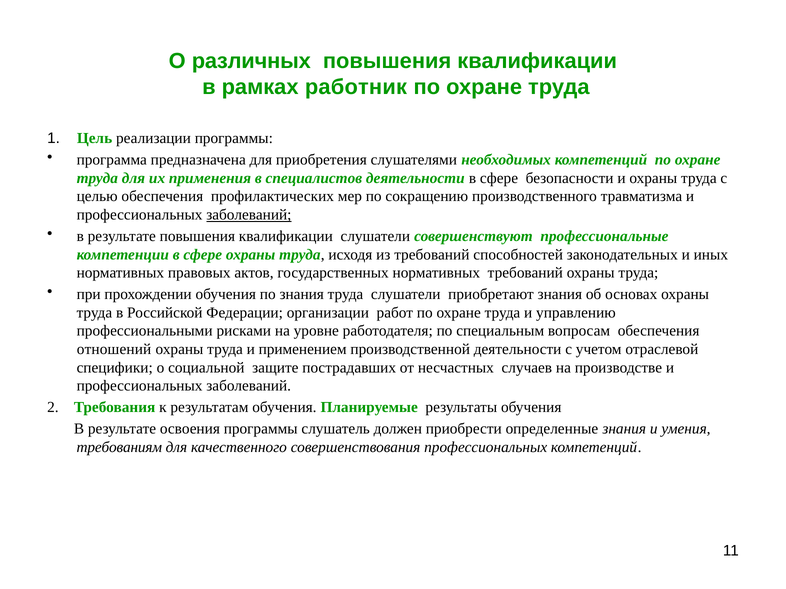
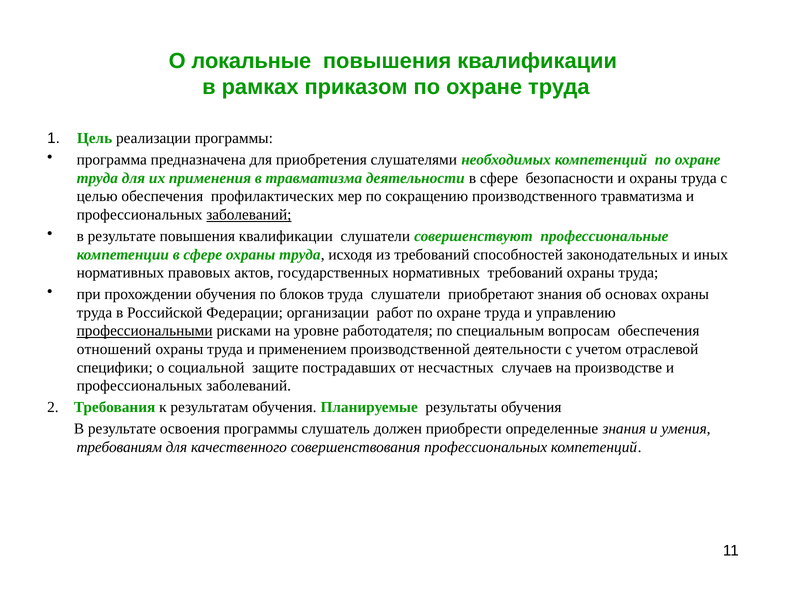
различных: различных -> локальные
работник: работник -> приказом
в специалистов: специалистов -> травматизма
по знания: знания -> блоков
профессиональными underline: none -> present
